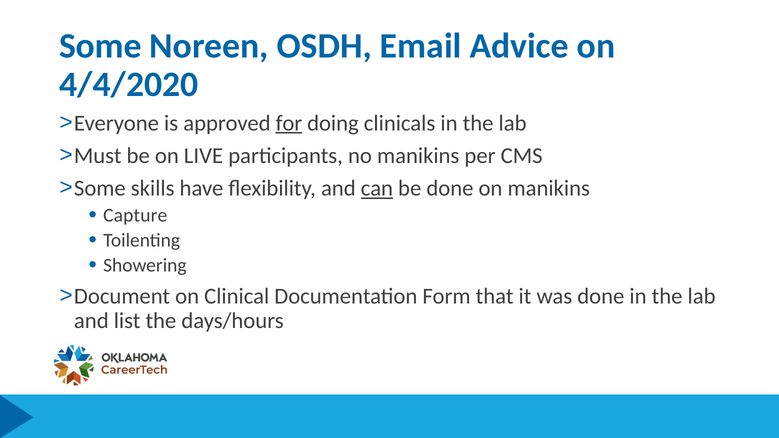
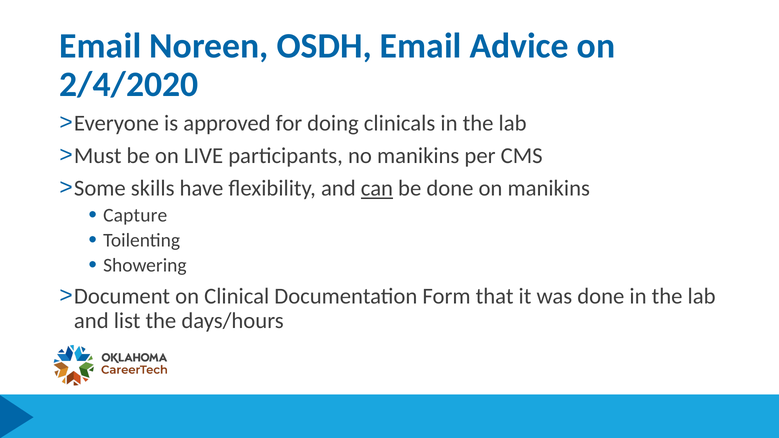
Some at (101, 46): Some -> Email
4/4/2020: 4/4/2020 -> 2/4/2020
for underline: present -> none
